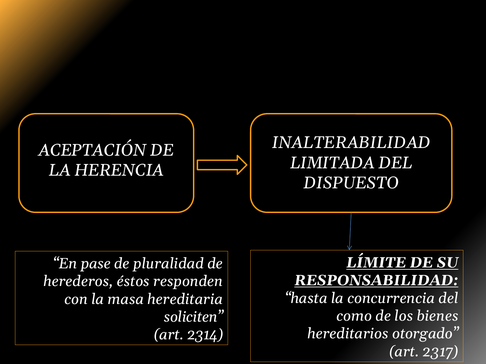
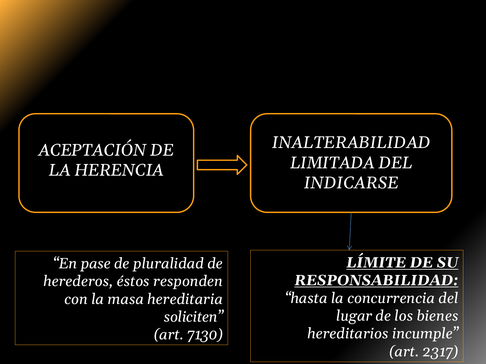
DISPUESTO: DISPUESTO -> INDICARSE
como: como -> lugar
otorgado: otorgado -> incumple
2314: 2314 -> 7130
